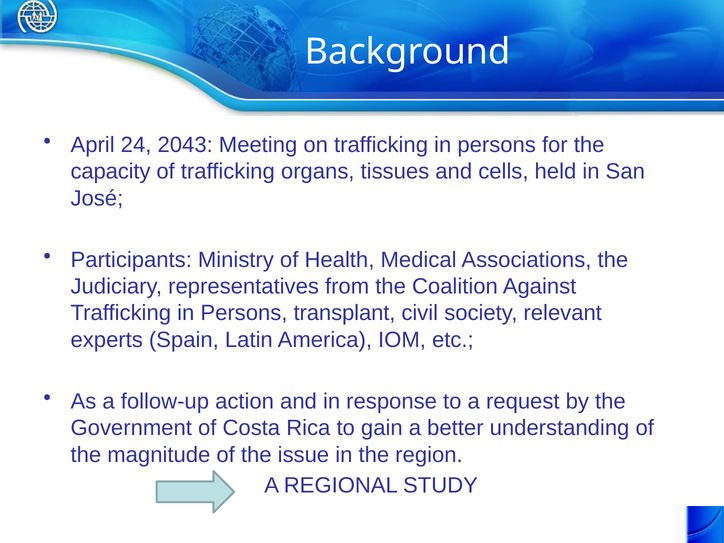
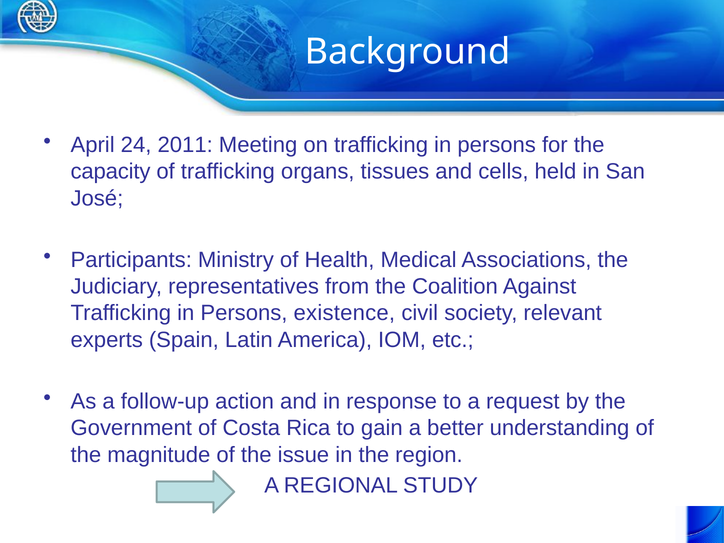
2043: 2043 -> 2011
transplant: transplant -> existence
